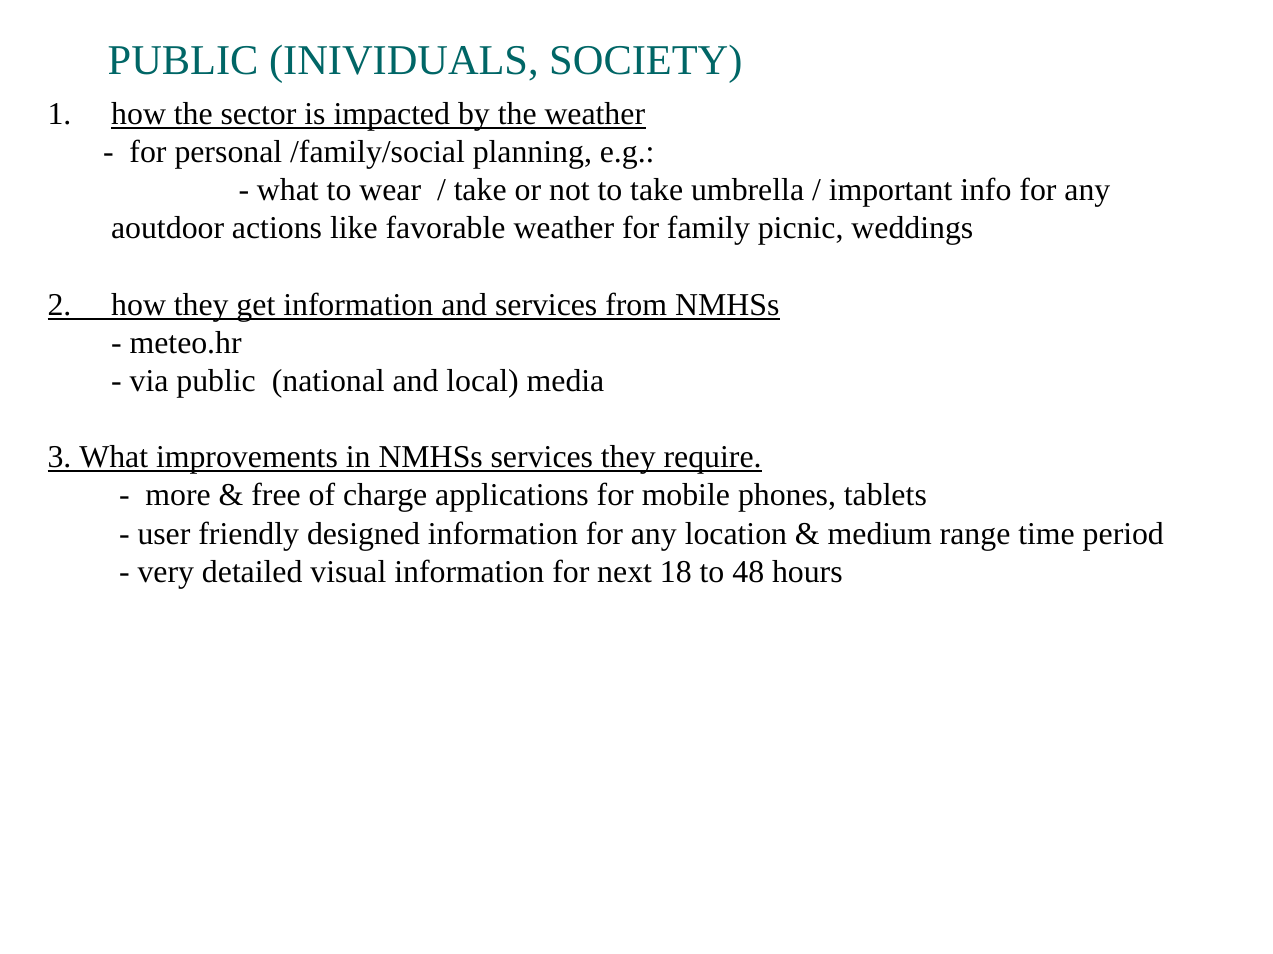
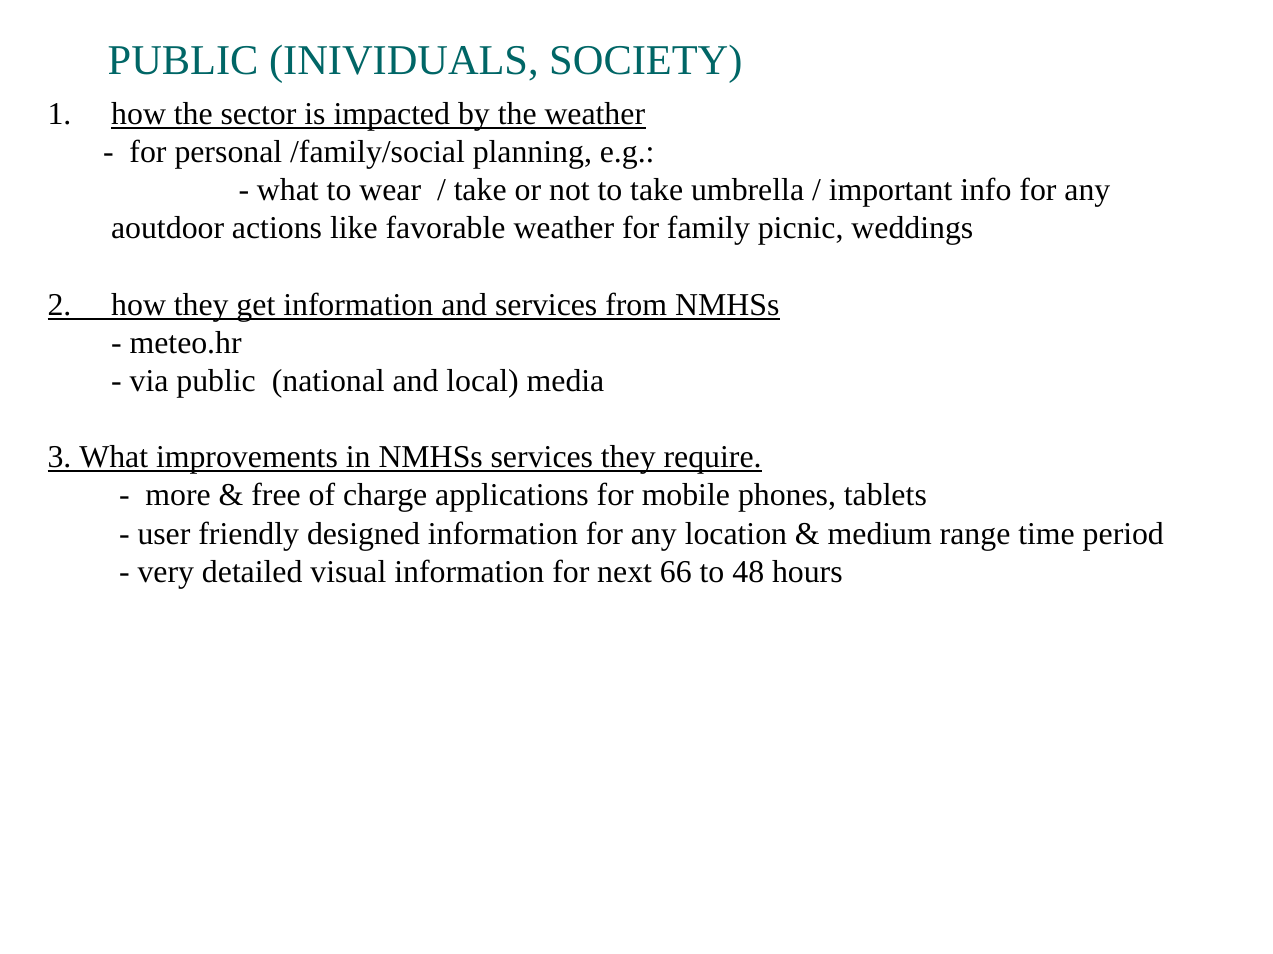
18: 18 -> 66
